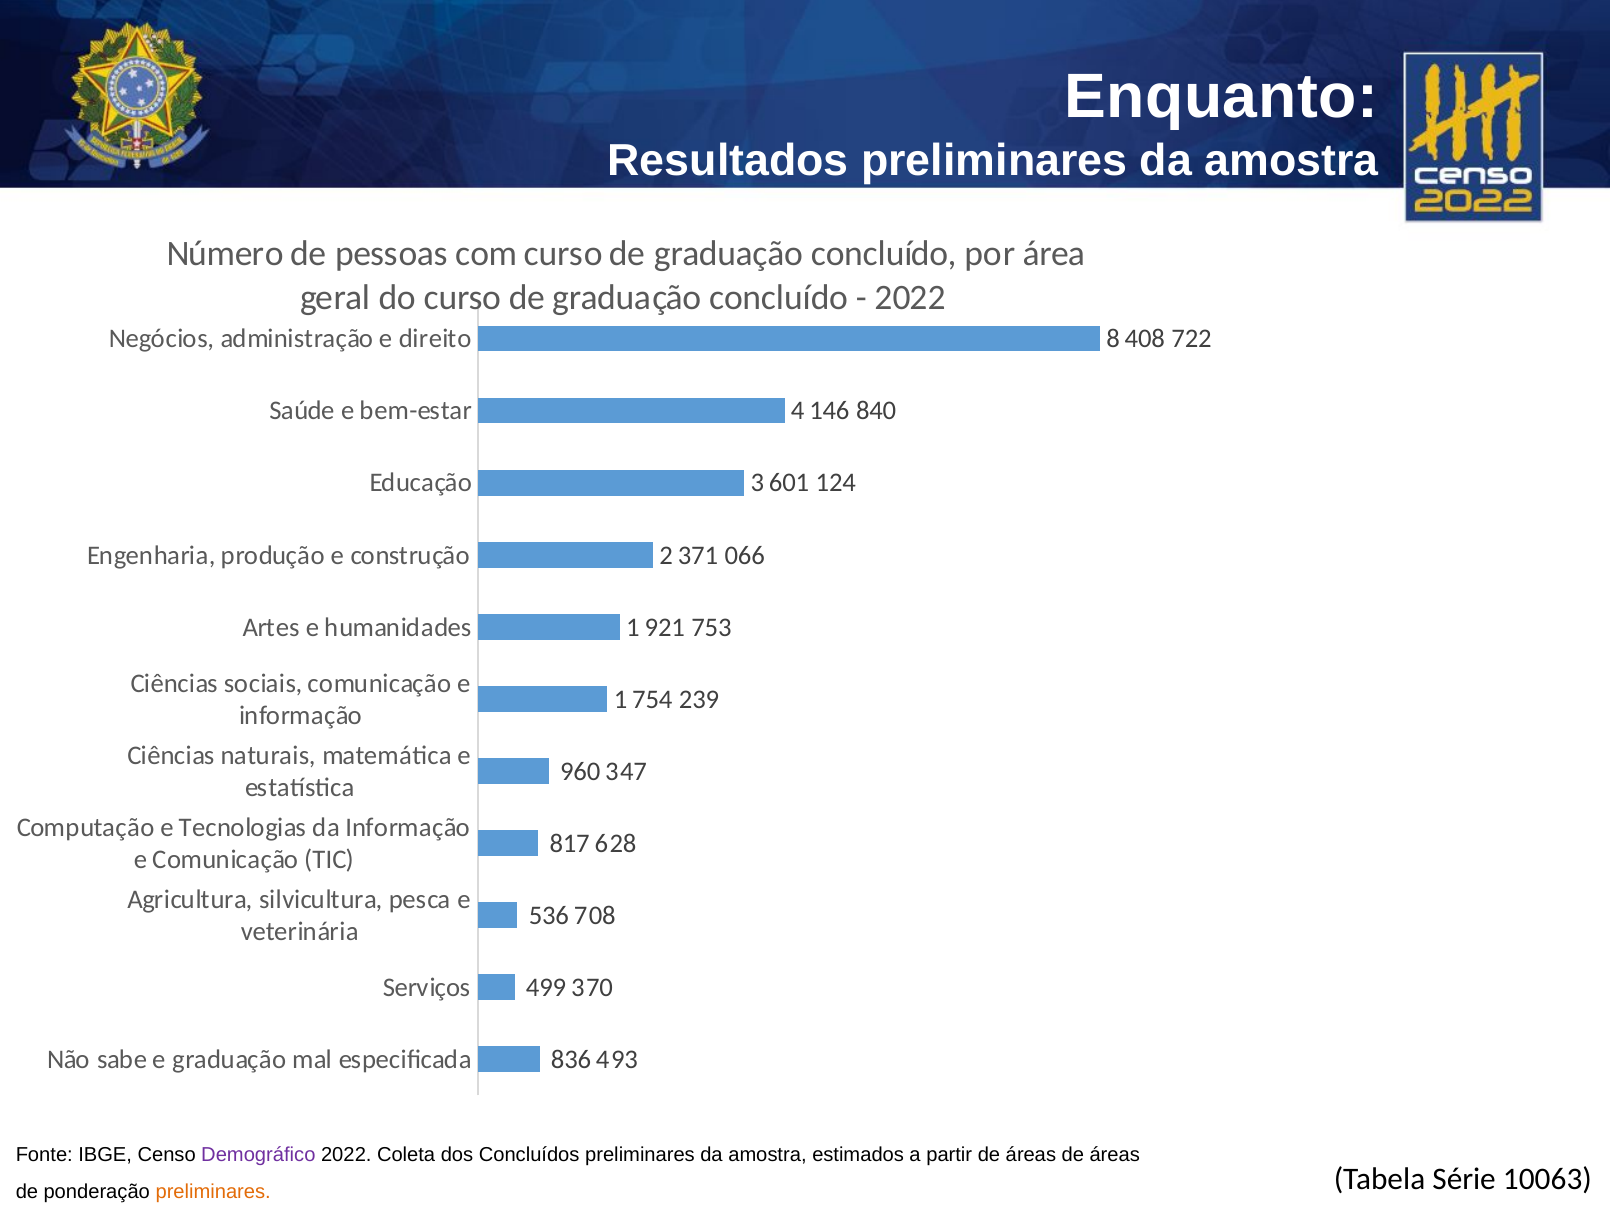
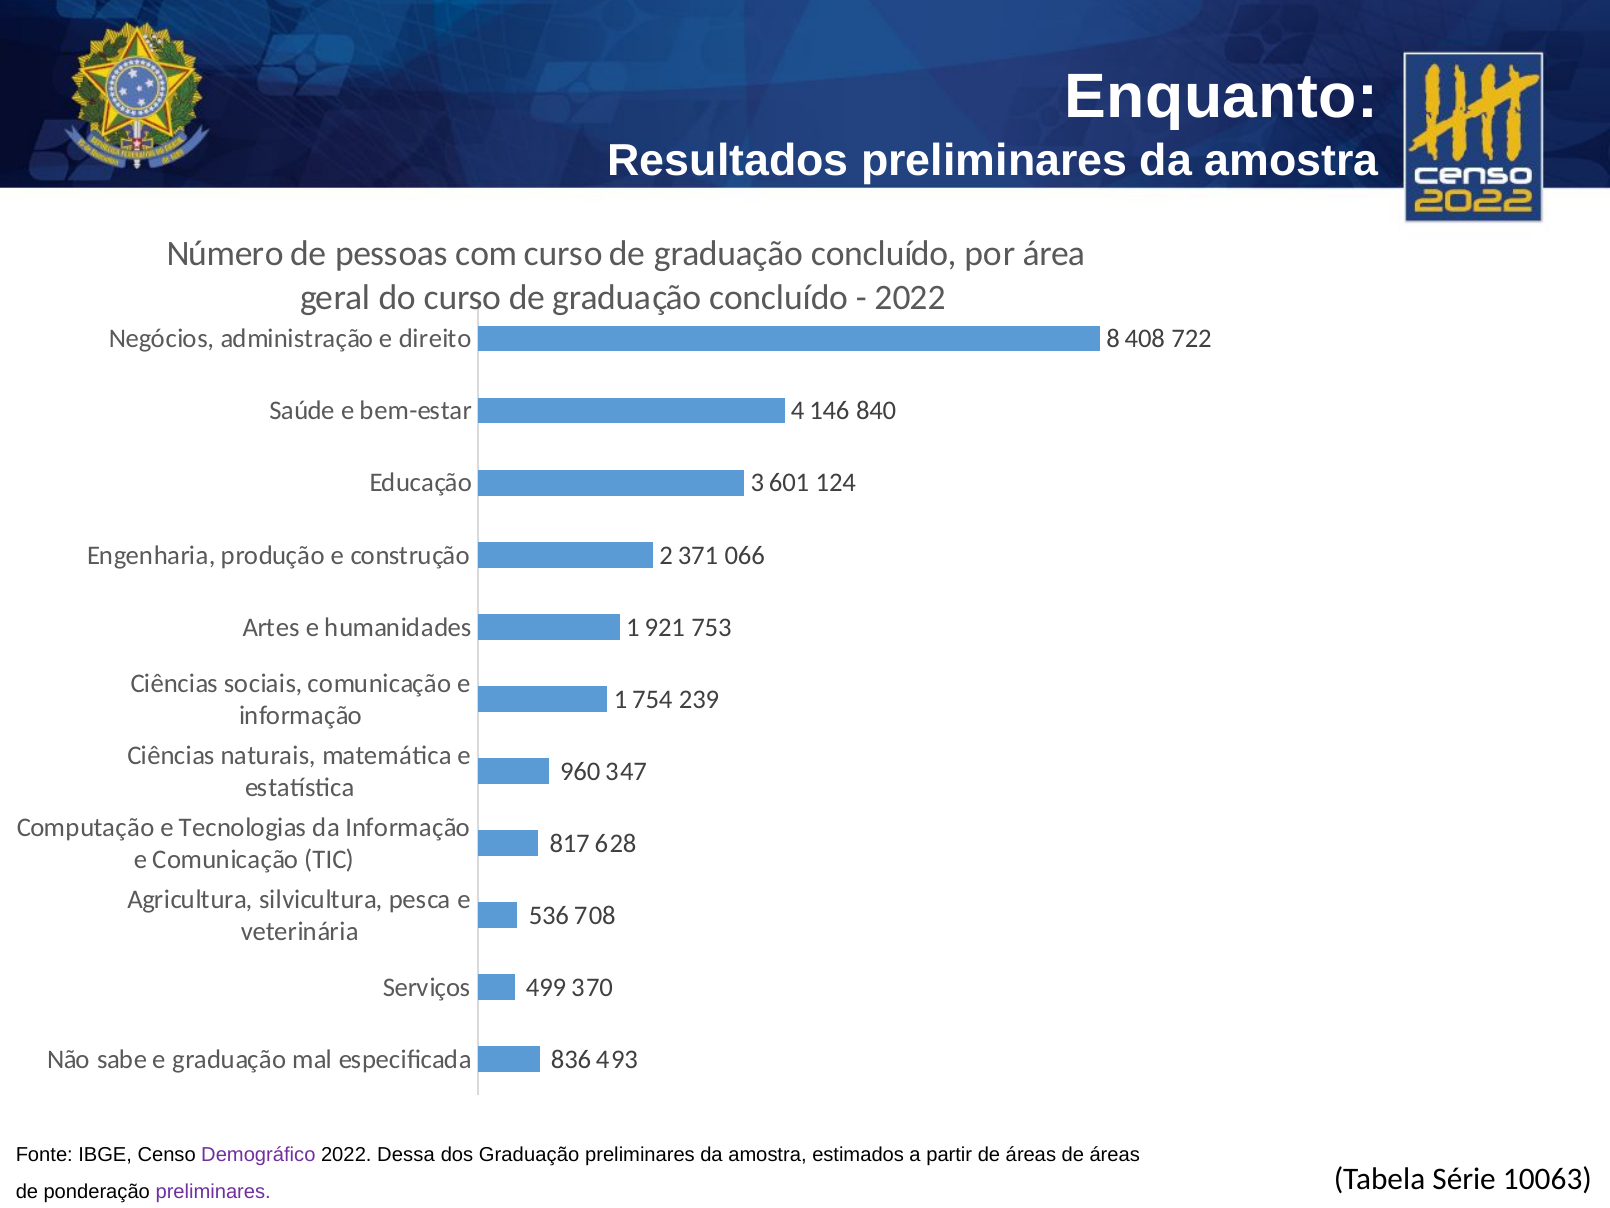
Coleta: Coleta -> Dessa
dos Concluídos: Concluídos -> Graduação
preliminares at (213, 1191) colour: orange -> purple
